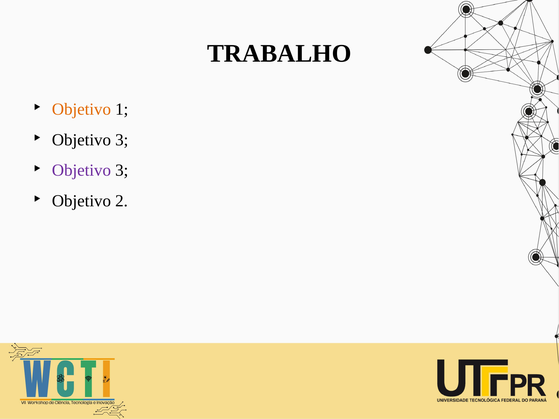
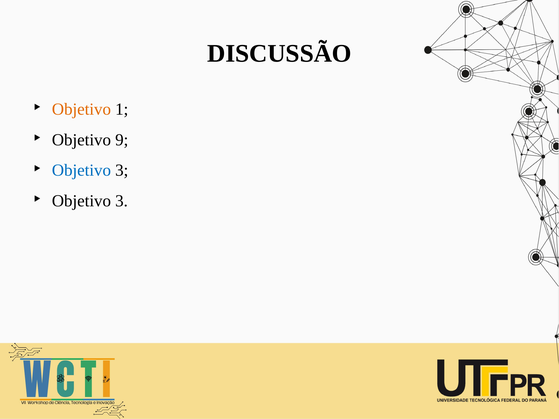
TRABALHO: TRABALHO -> DISCUSSÃO
3 at (122, 140): 3 -> 9
Objetivo at (81, 170) colour: purple -> blue
2 at (122, 201): 2 -> 3
